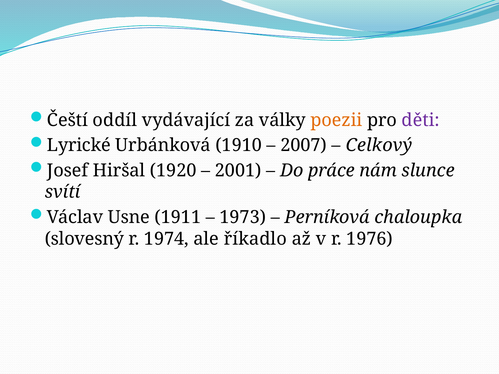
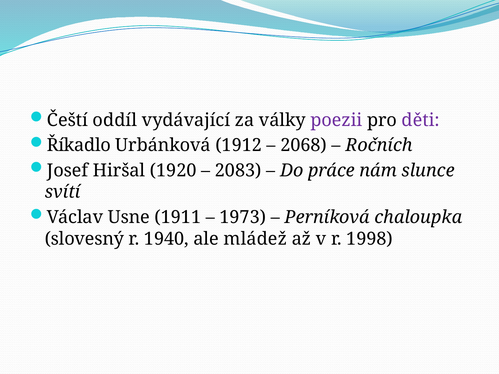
poezii colour: orange -> purple
Lyrické: Lyrické -> Říkadlo
1910: 1910 -> 1912
2007: 2007 -> 2068
Celkový: Celkový -> Ročních
2001: 2001 -> 2083
1974: 1974 -> 1940
říkadlo: říkadlo -> mládež
1976: 1976 -> 1998
